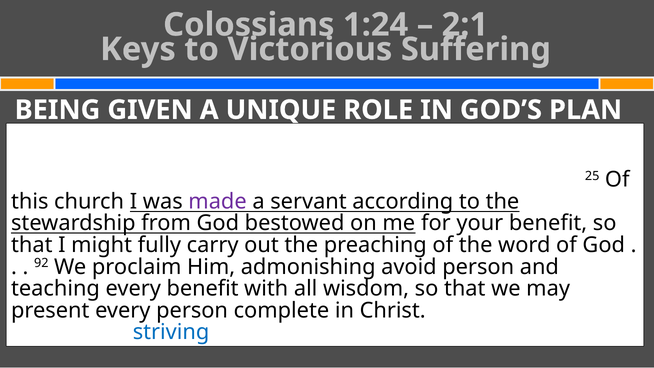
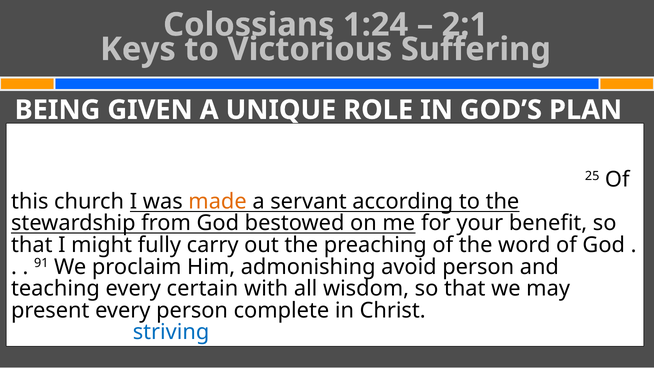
made colour: purple -> orange
92: 92 -> 91
every benefit: benefit -> certain
